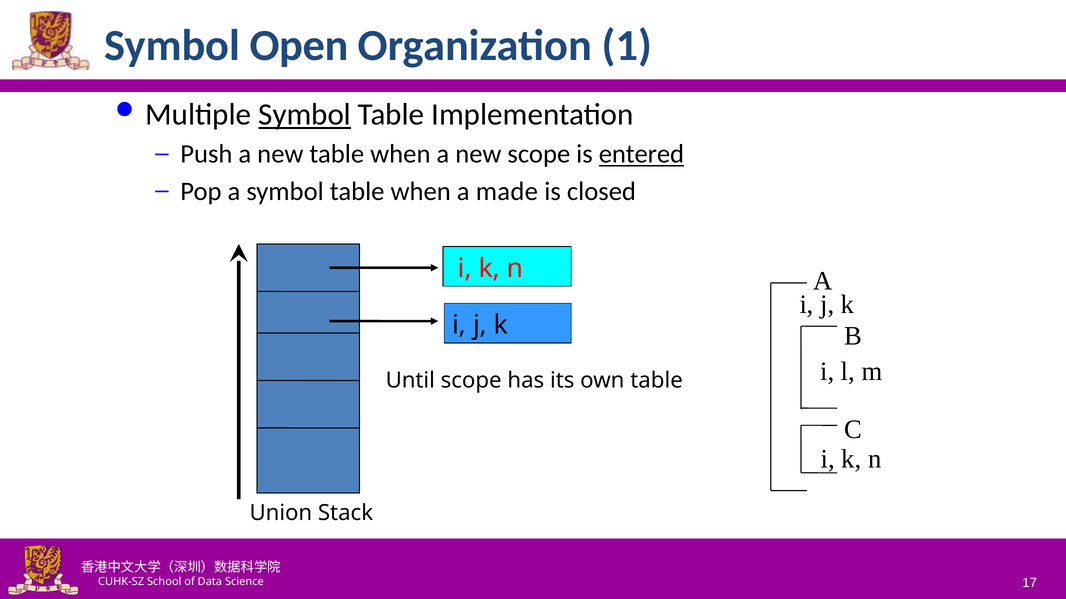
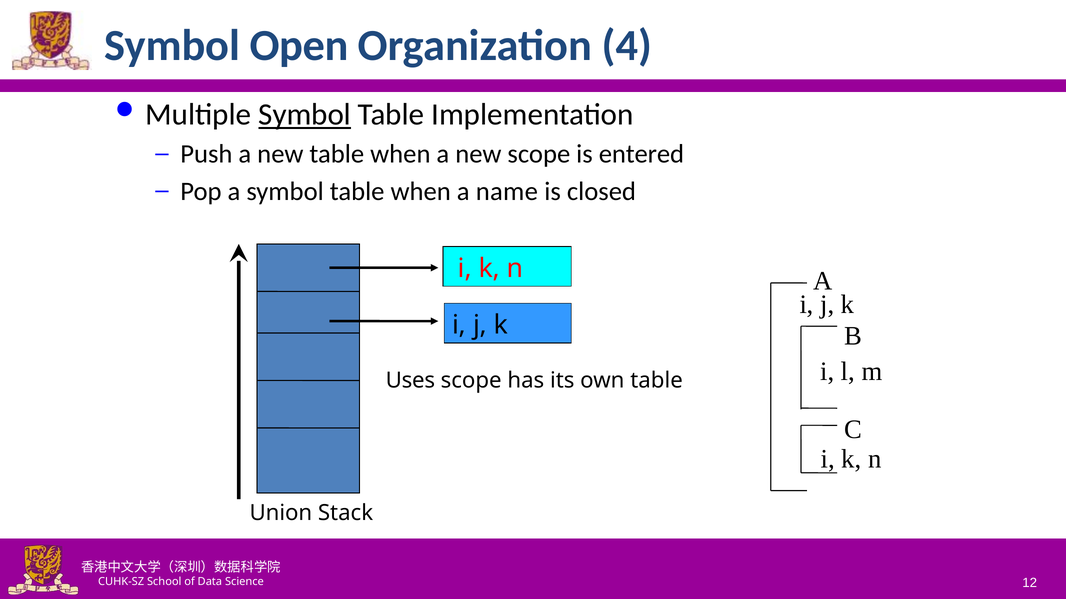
1: 1 -> 4
entered underline: present -> none
made: made -> name
Until: Until -> Uses
17: 17 -> 12
